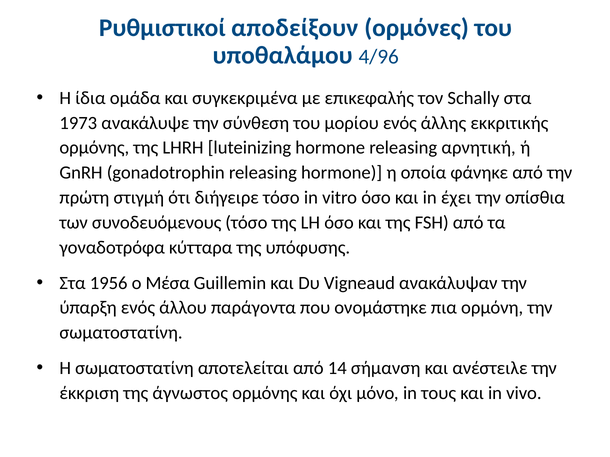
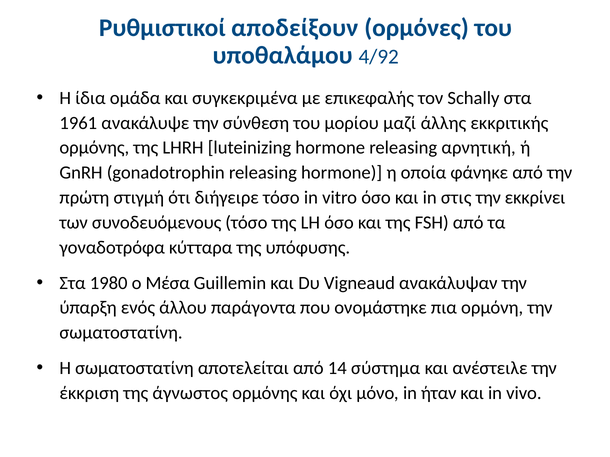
4/96: 4/96 -> 4/92
1973: 1973 -> 1961
μορίου ενός: ενός -> μαζί
έχει: έχει -> στις
οπίσθια: οπίσθια -> εκκρίνει
1956: 1956 -> 1980
σήμανση: σήμανση -> σύστημα
τους: τους -> ήταν
